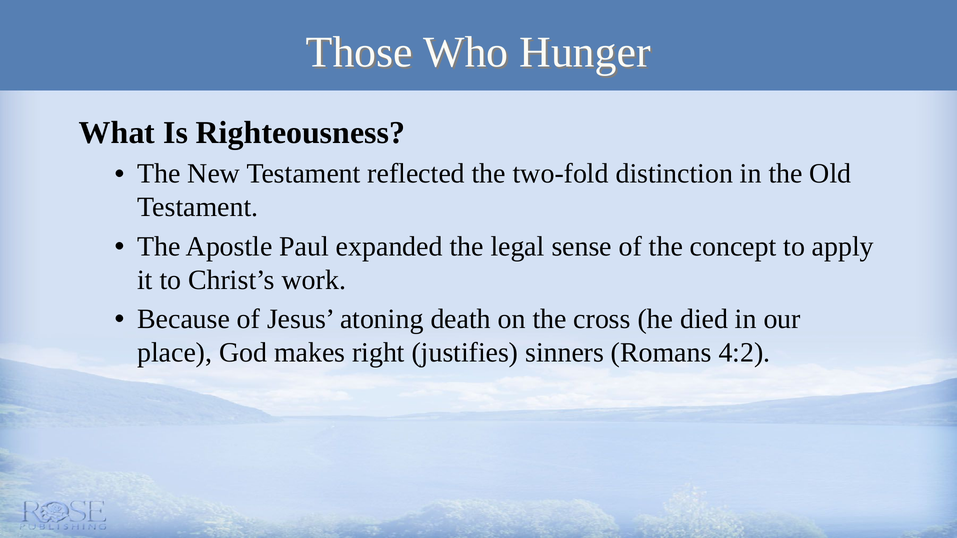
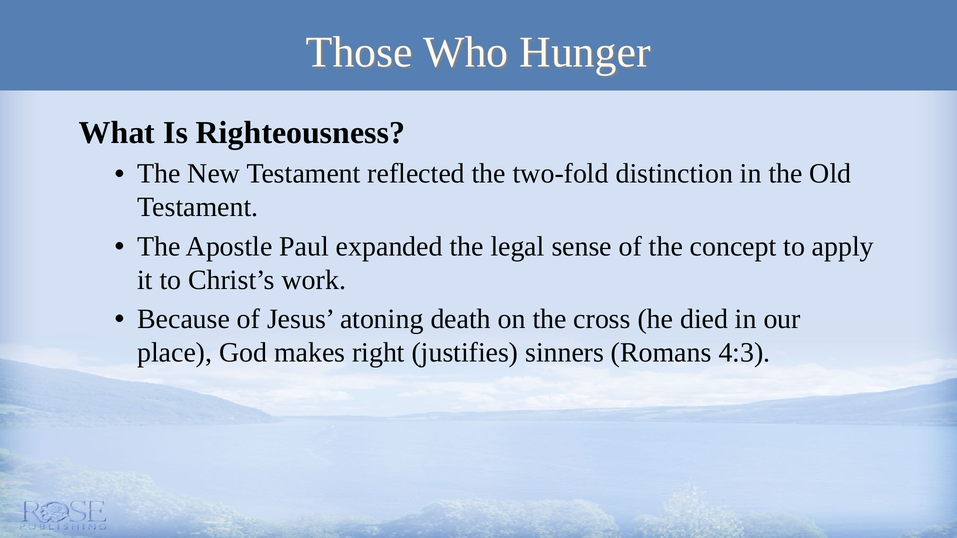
4:2: 4:2 -> 4:3
